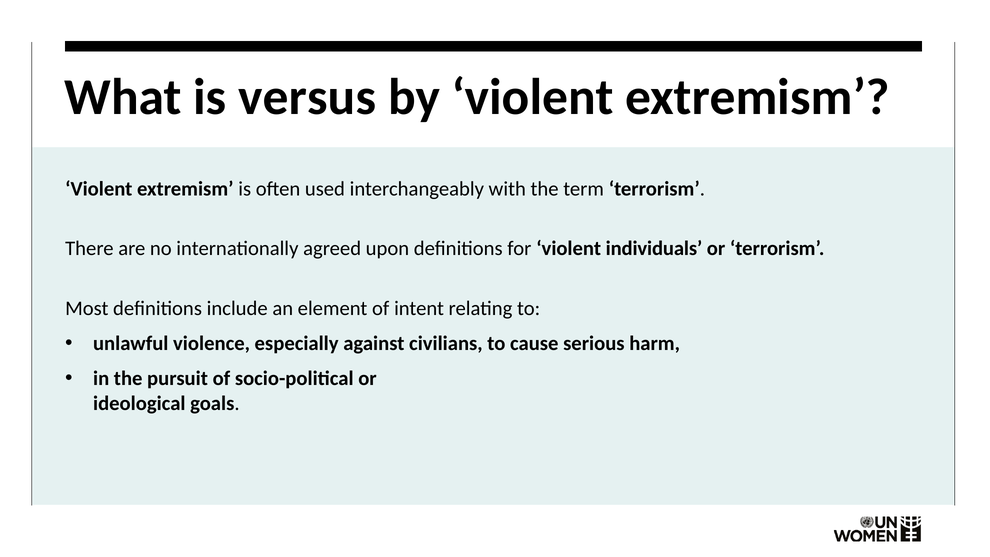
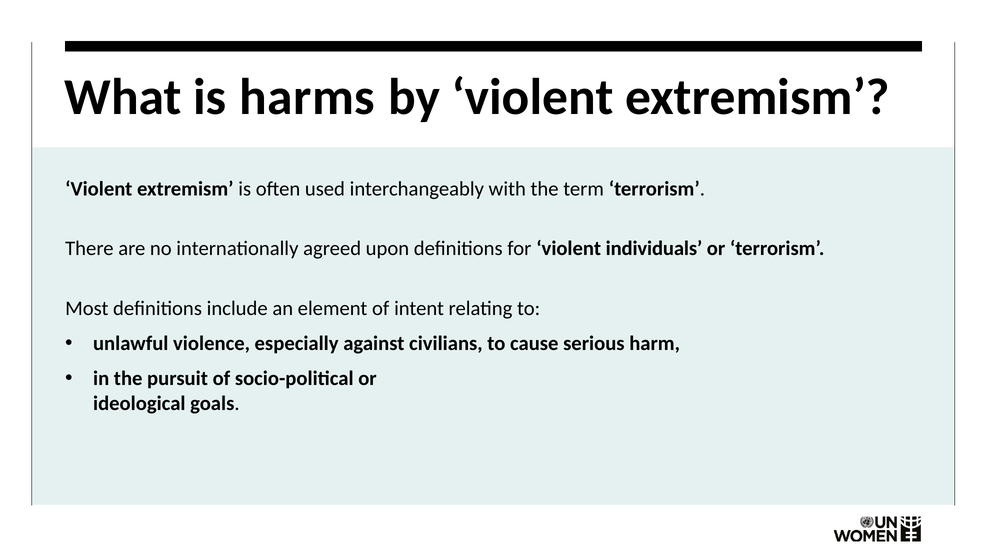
versus: versus -> harms
